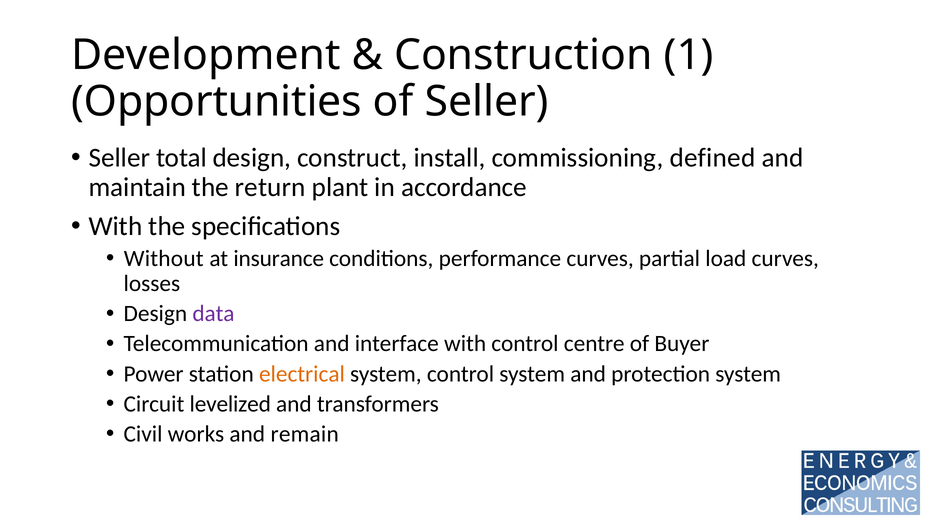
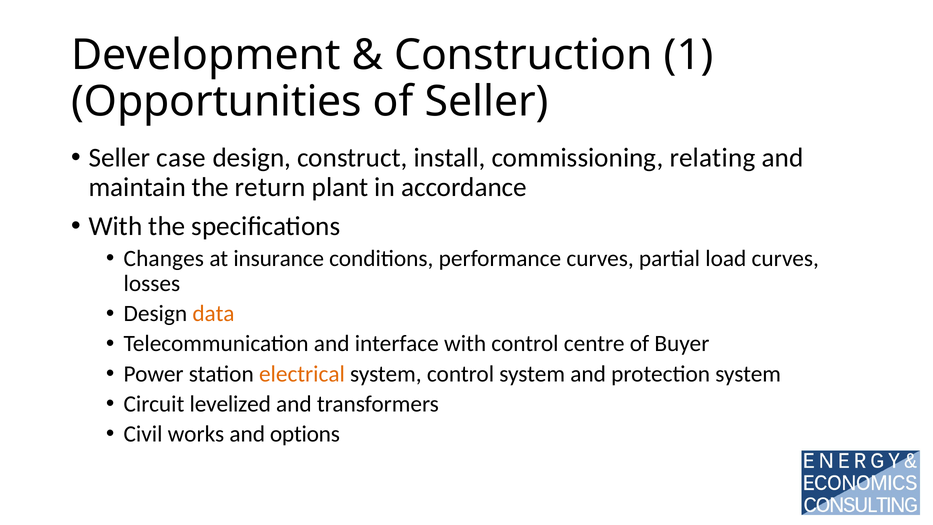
total: total -> case
defined: defined -> relating
Without: Without -> Changes
data colour: purple -> orange
remain: remain -> options
